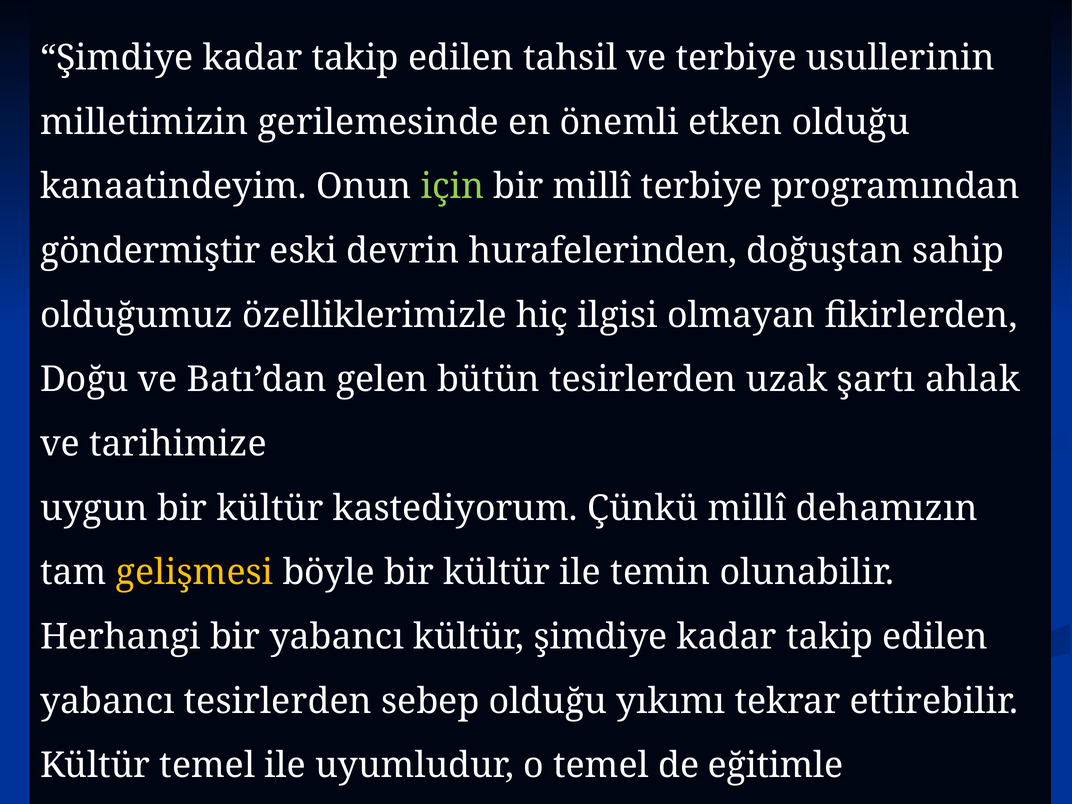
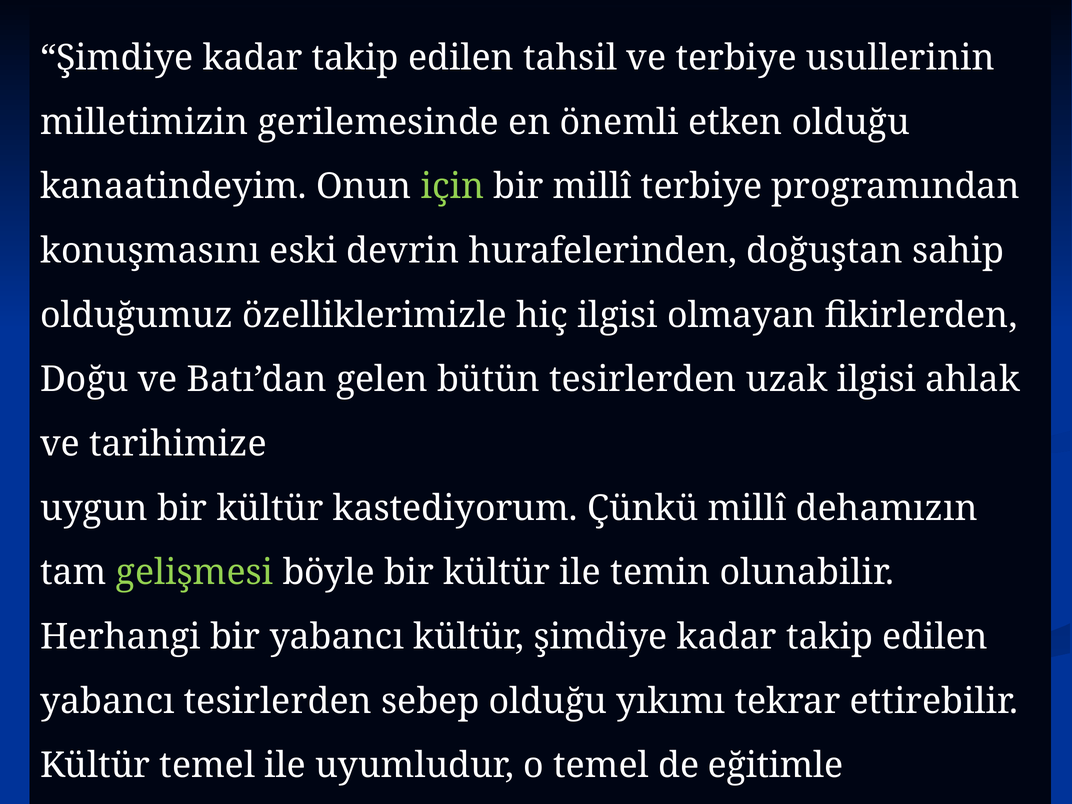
göndermiştir: göndermiştir -> konuşmasını
uzak şartı: şartı -> ilgisi
gelişmesi colour: yellow -> light green
